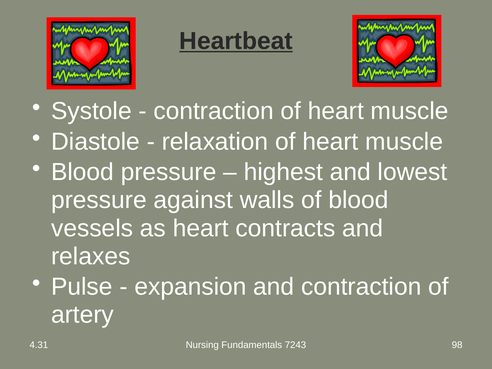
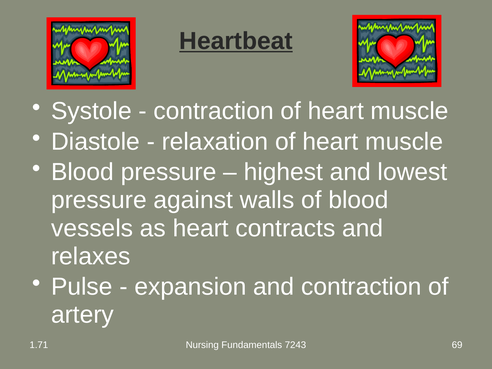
4.31: 4.31 -> 1.71
98: 98 -> 69
